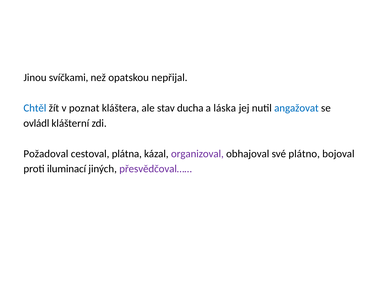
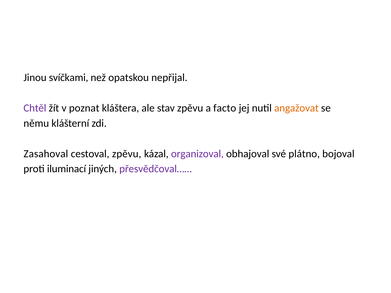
Chtěl colour: blue -> purple
stav ducha: ducha -> zpěvu
láska: láska -> facto
angažovat colour: blue -> orange
ovládl: ovládl -> němu
Požadoval: Požadoval -> Zasahoval
cestoval plátna: plátna -> zpěvu
